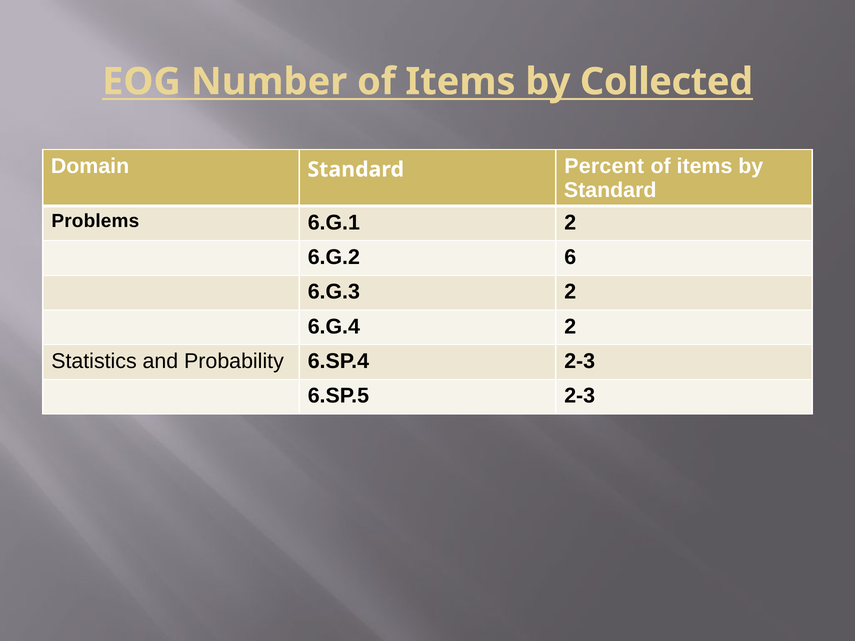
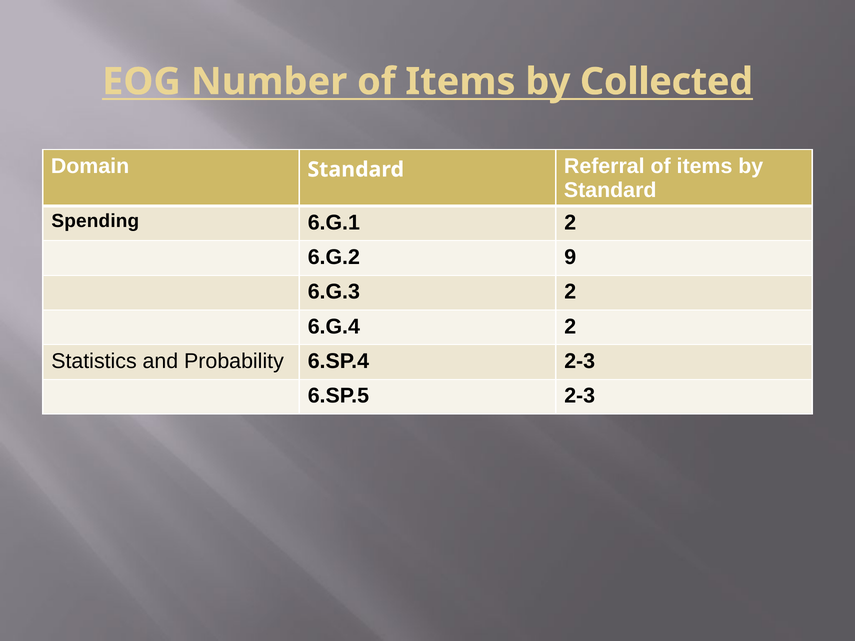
Percent: Percent -> Referral
Problems: Problems -> Spending
6: 6 -> 9
